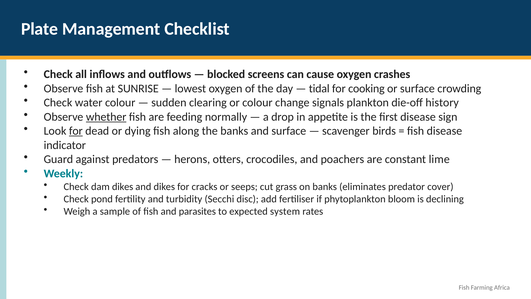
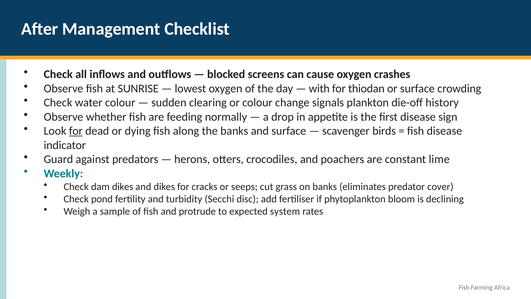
Plate: Plate -> After
tidal: tidal -> with
cooking: cooking -> thiodan
whether underline: present -> none
parasites: parasites -> protrude
